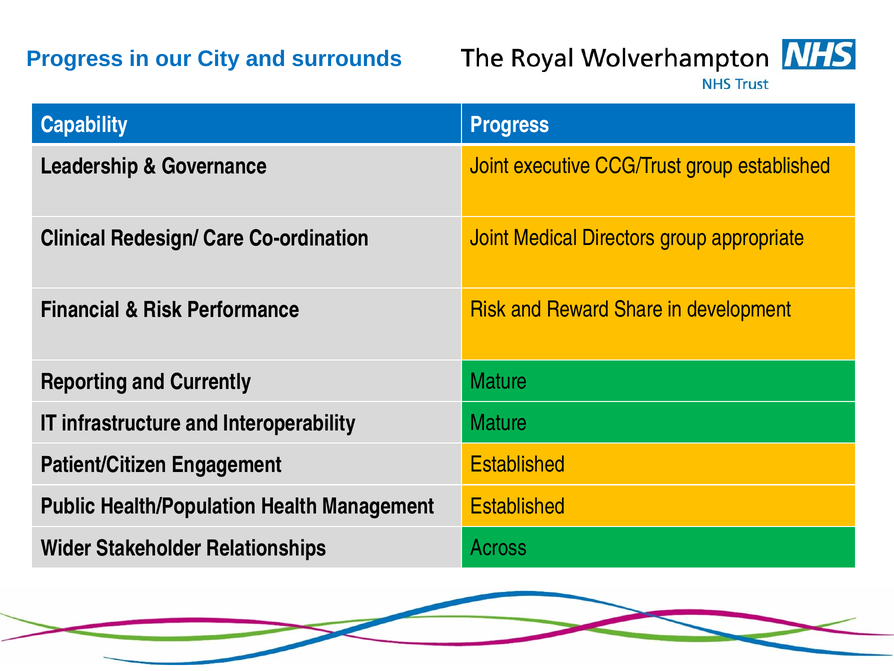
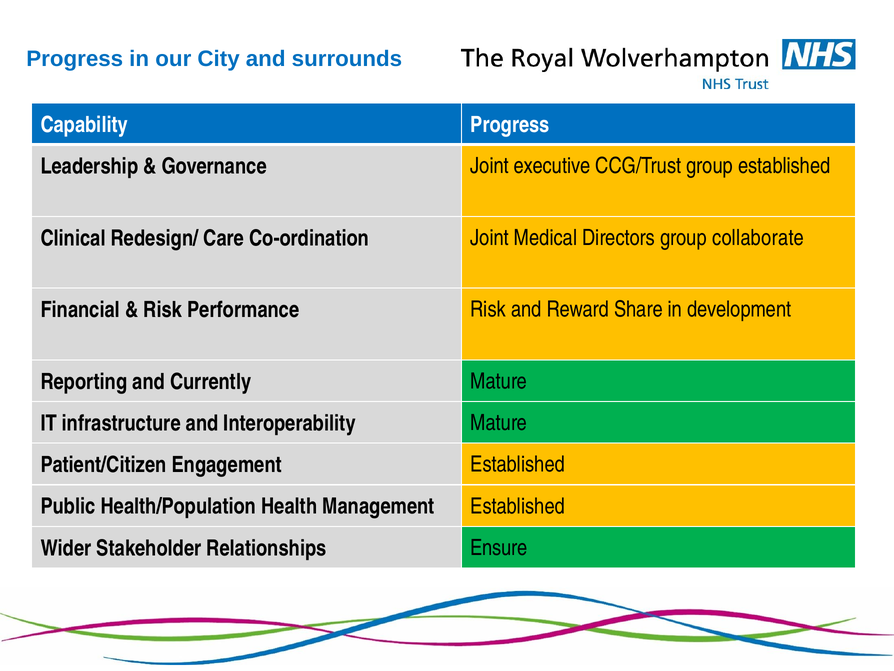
appropriate: appropriate -> collaborate
Across: Across -> Ensure
